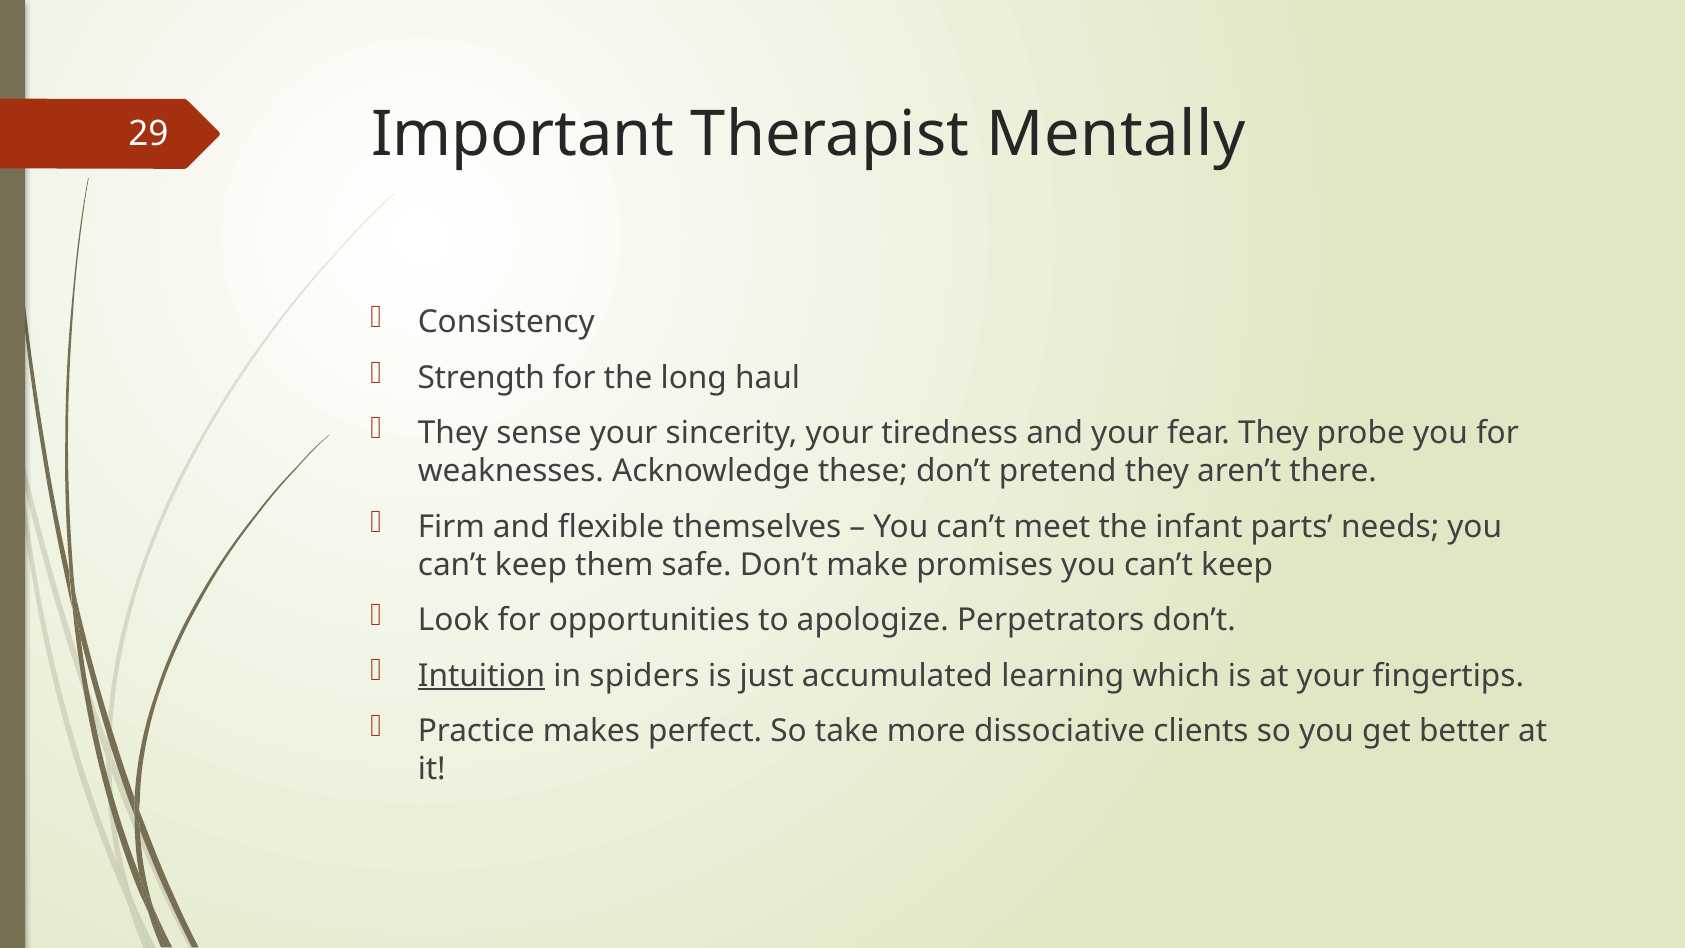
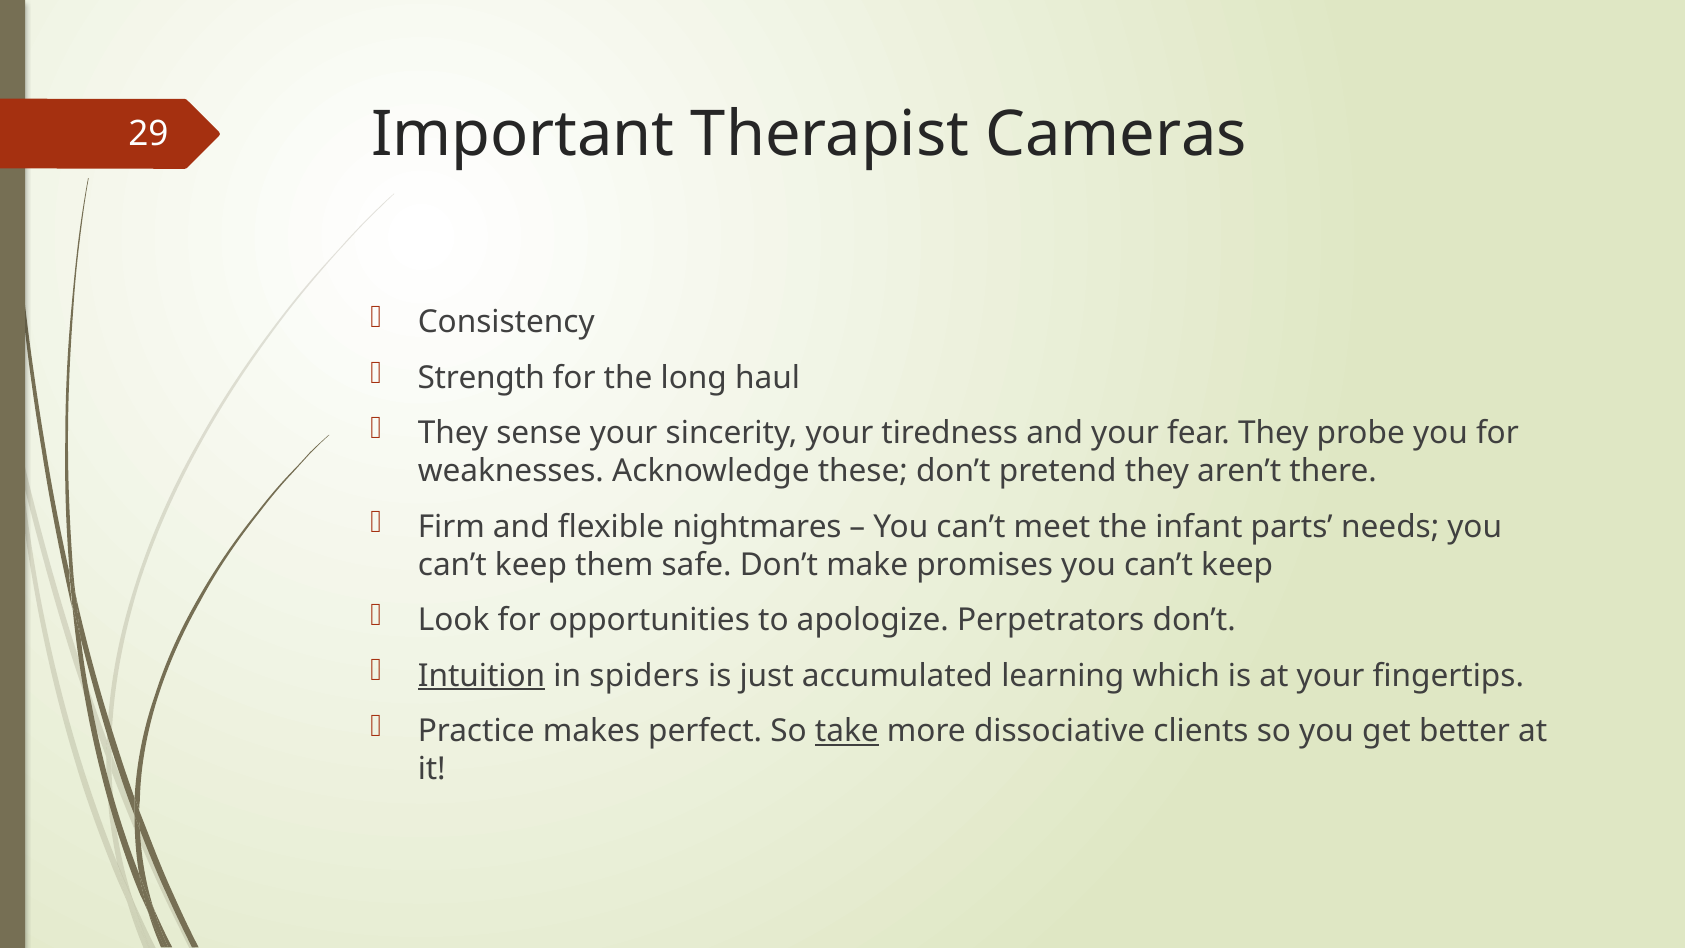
Mentally: Mentally -> Cameras
themselves: themselves -> nightmares
take underline: none -> present
